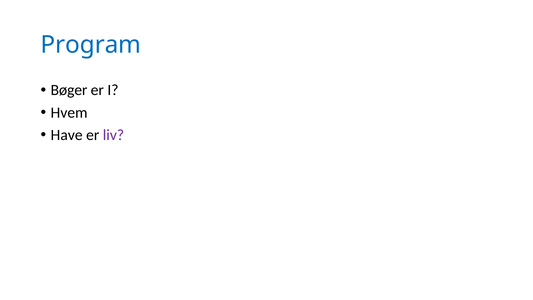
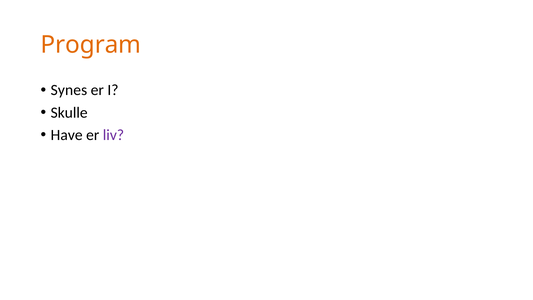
Program colour: blue -> orange
Bøger: Bøger -> Synes
Hvem: Hvem -> Skulle
